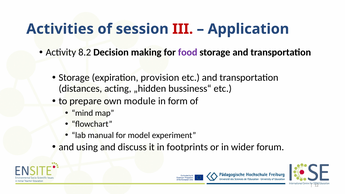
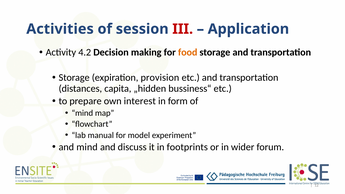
8.2: 8.2 -> 4.2
food colour: purple -> orange
acting: acting -> capita
module: module -> interest
and using: using -> mind
